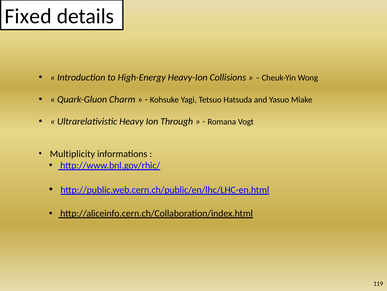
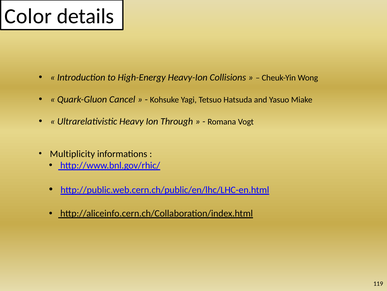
Fixed: Fixed -> Color
Charm: Charm -> Cancel
